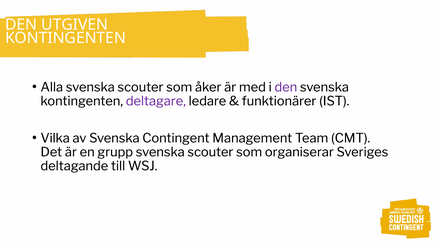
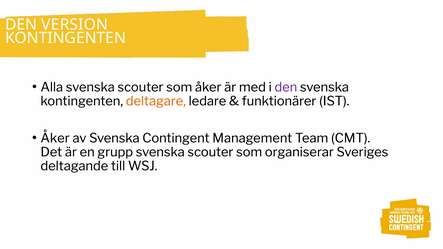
UTGIVEN: UTGIVEN -> VERSION
deltagare colour: purple -> orange
Vilka at (55, 138): Vilka -> Åker
